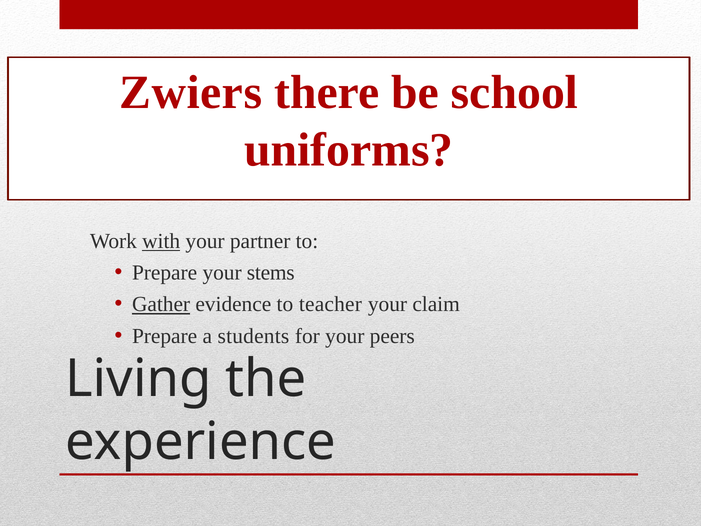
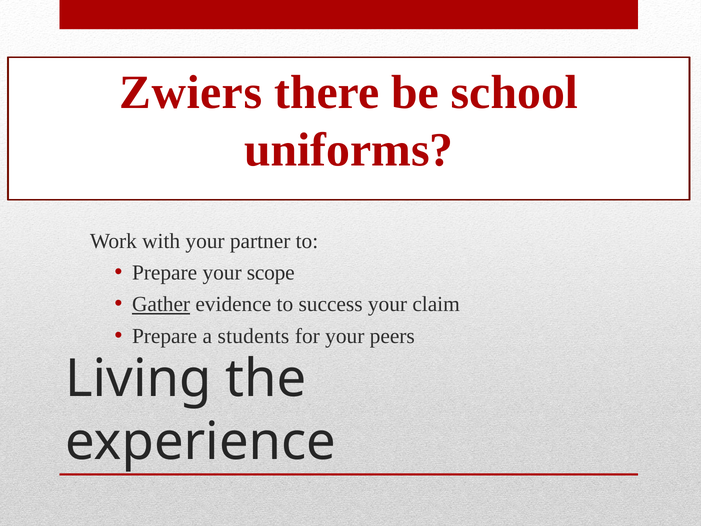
with underline: present -> none
stems: stems -> scope
teacher: teacher -> success
